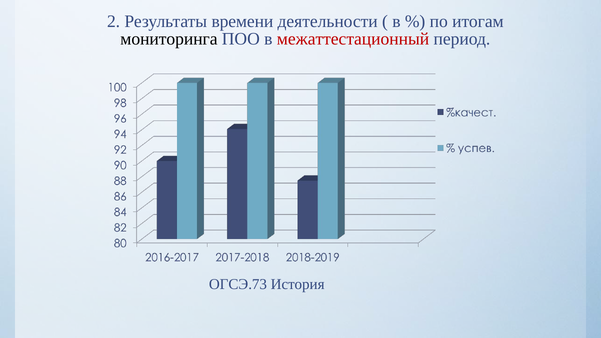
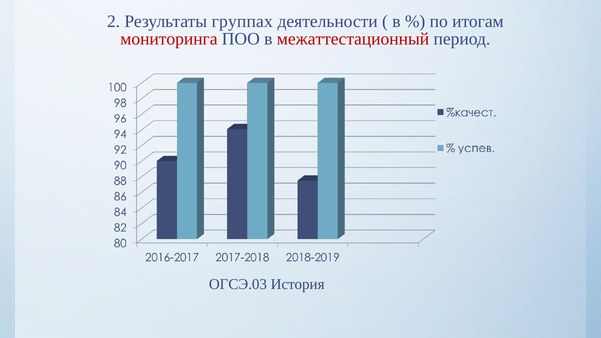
времени: времени -> группах
мониторинга colour: black -> red
ОГСЭ.73: ОГСЭ.73 -> ОГСЭ.03
